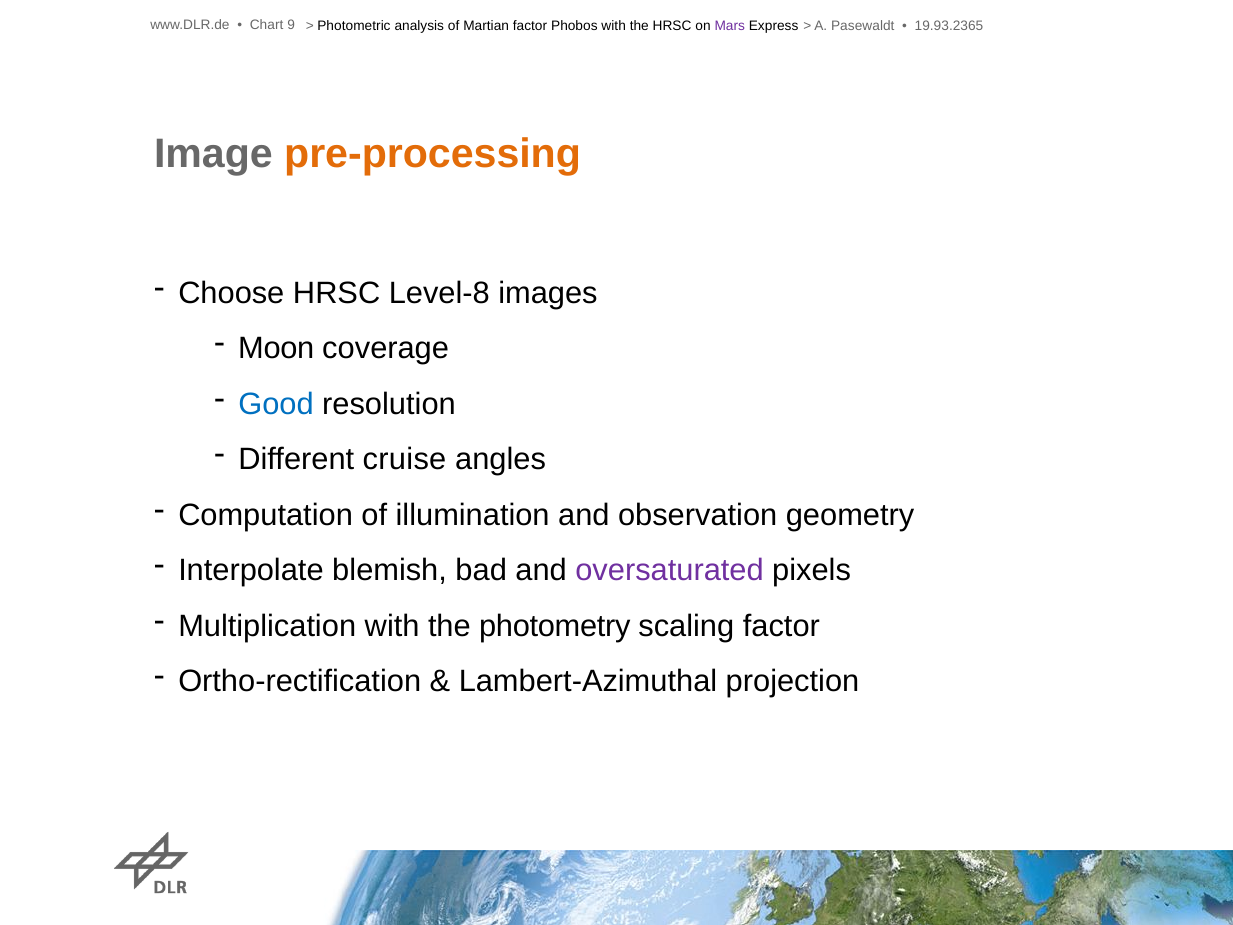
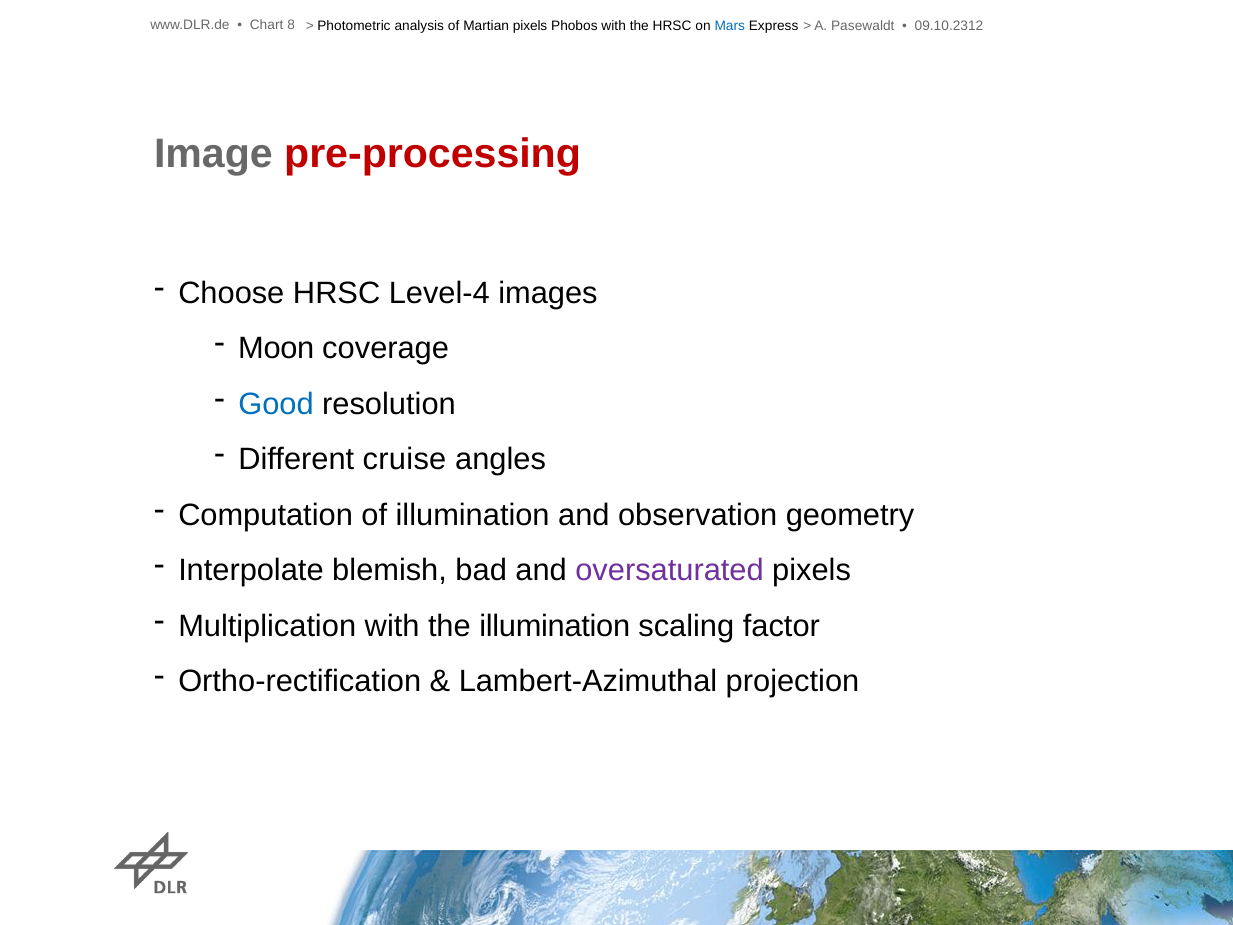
9: 9 -> 8
Martian factor: factor -> pixels
Mars colour: purple -> blue
19.93.2365: 19.93.2365 -> 09.10.2312
pre-processing colour: orange -> red
Level-8: Level-8 -> Level-4
the photometry: photometry -> illumination
